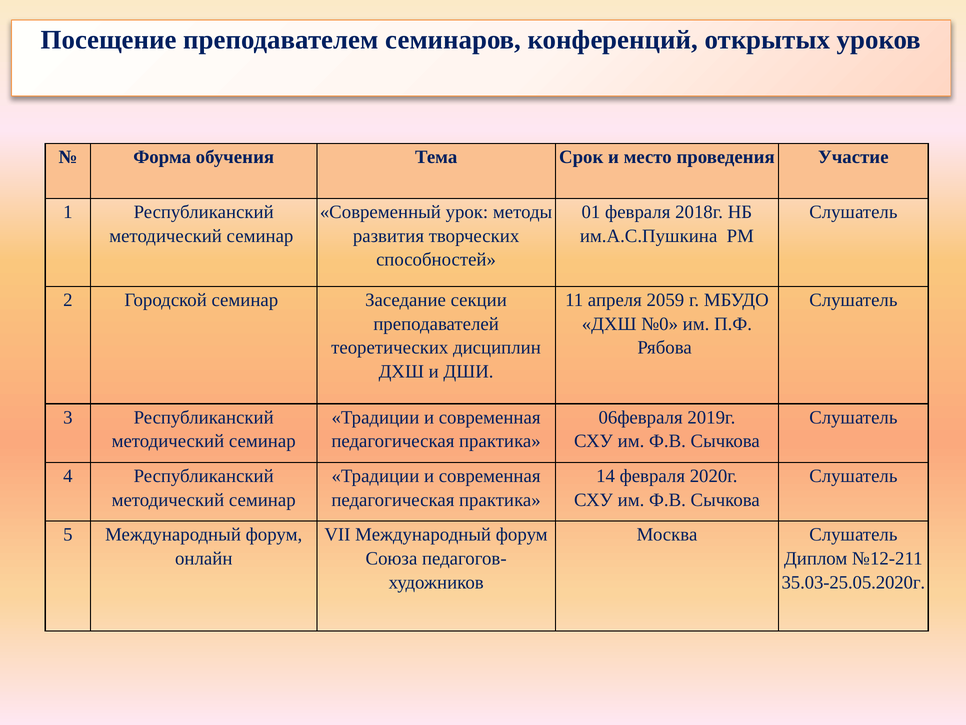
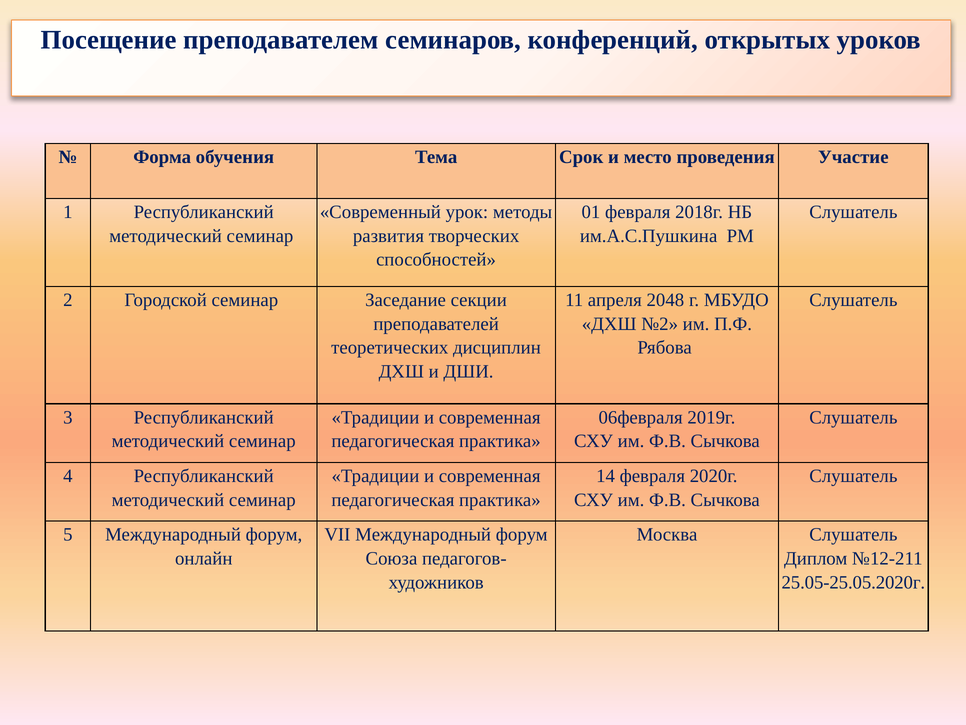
2059: 2059 -> 2048
№0: №0 -> №2
35.03-25.05.2020г: 35.03-25.05.2020г -> 25.05-25.05.2020г
